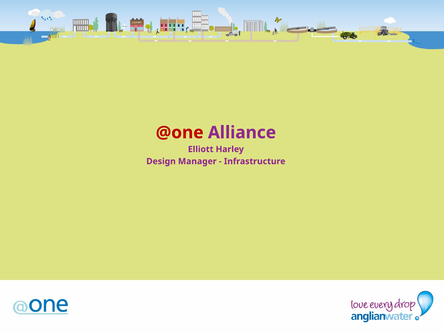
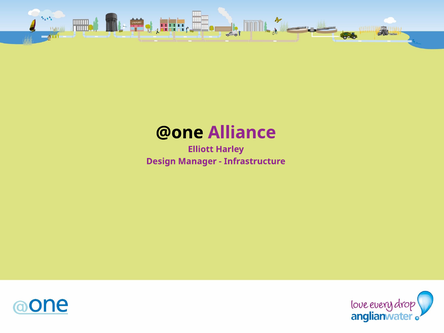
@one colour: red -> black
